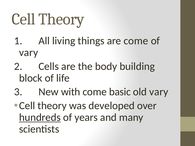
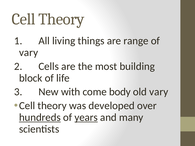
are come: come -> range
body: body -> most
basic: basic -> body
years underline: none -> present
